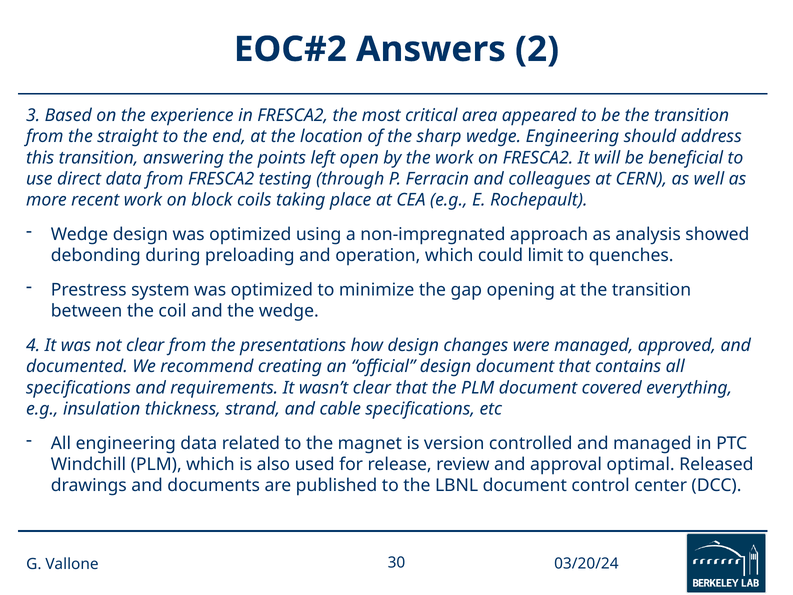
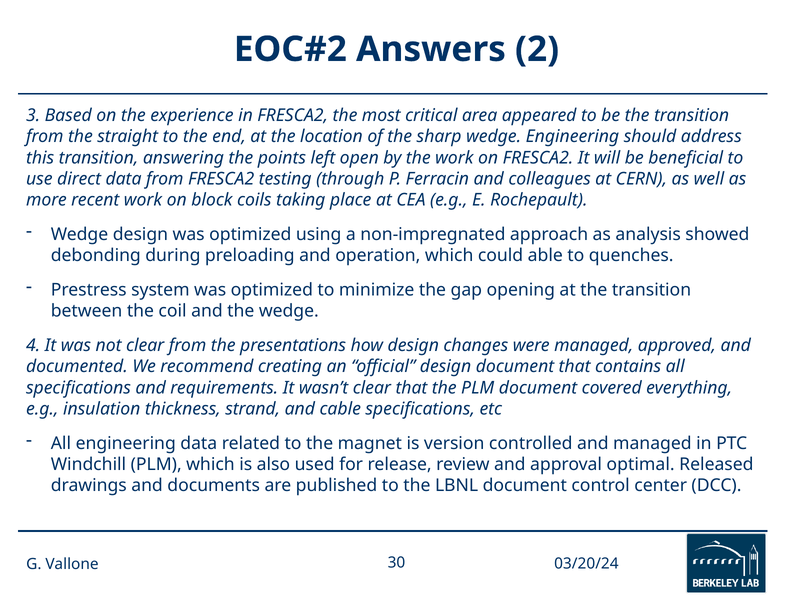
limit: limit -> able
